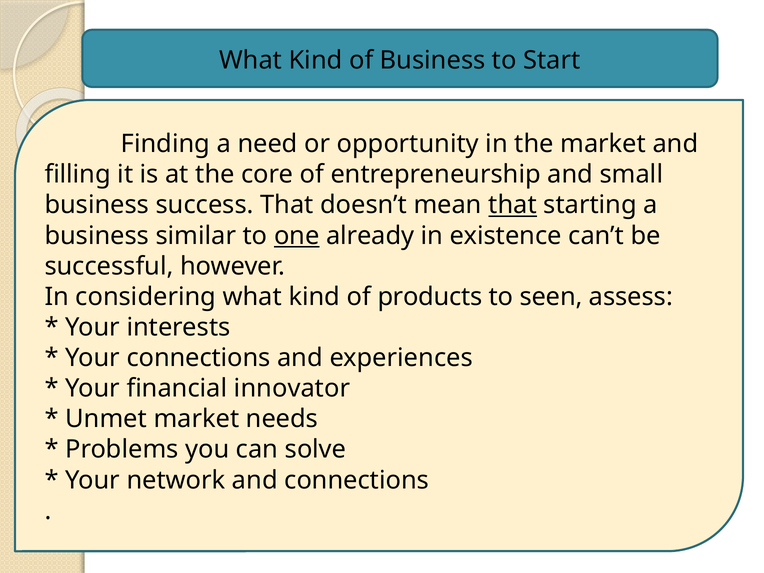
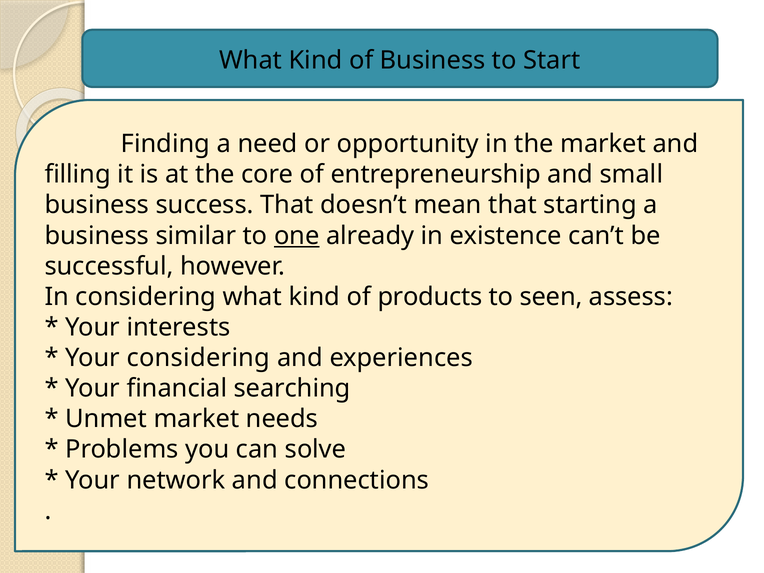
that at (513, 205) underline: present -> none
Your connections: connections -> considering
innovator: innovator -> searching
